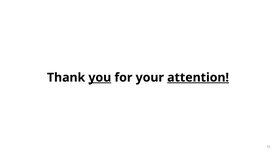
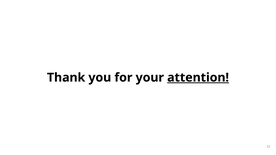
you underline: present -> none
